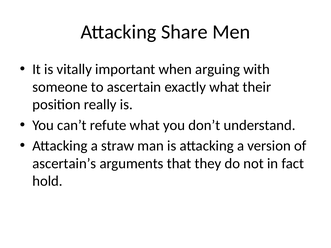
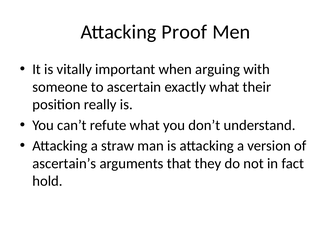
Share: Share -> Proof
